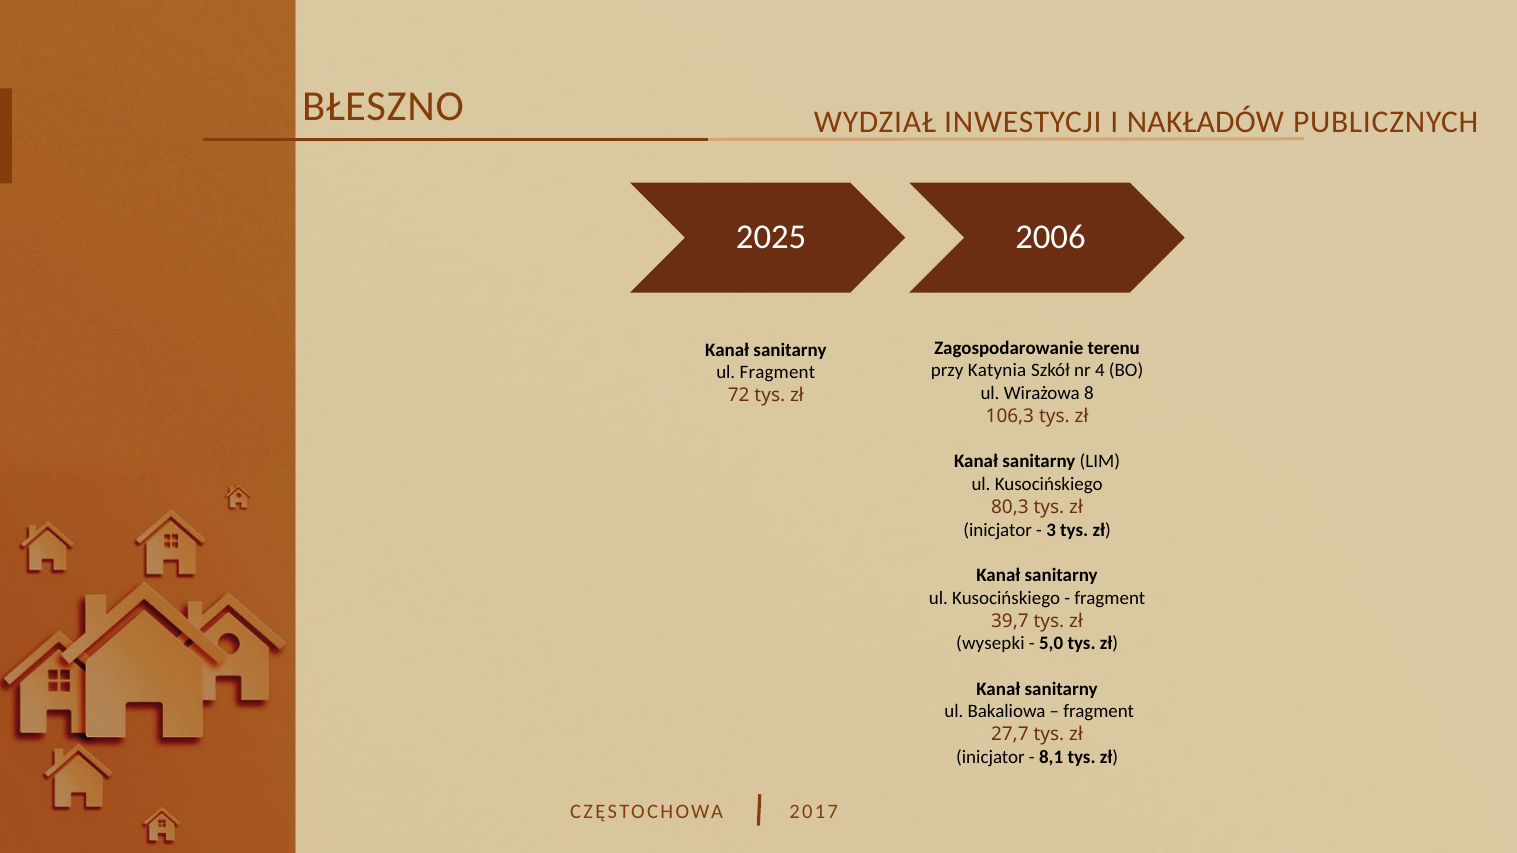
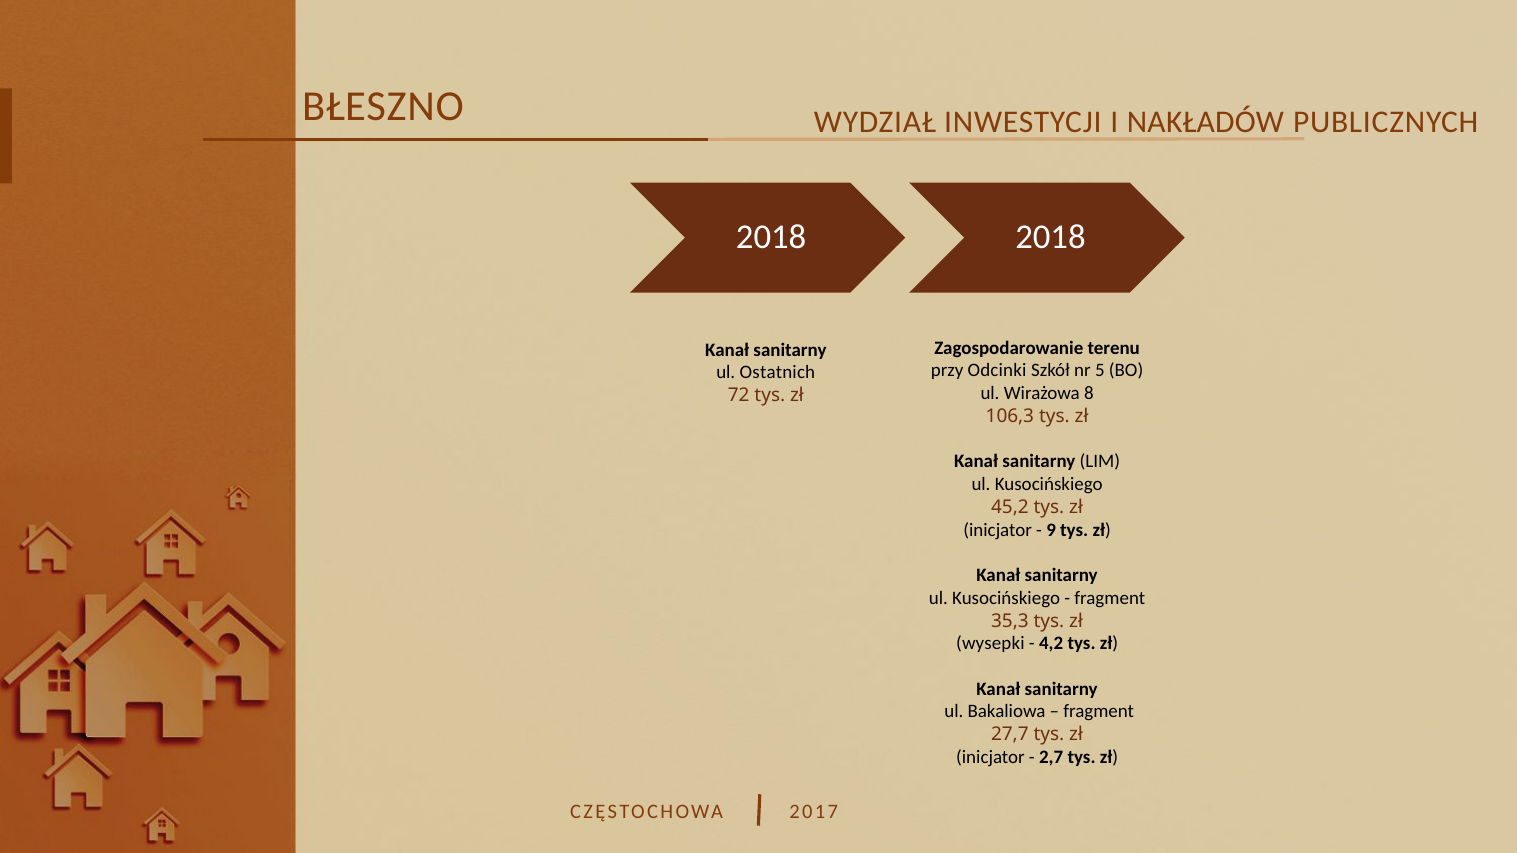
2025 at (771, 238): 2025 -> 2018
2006 at (1050, 238): 2006 -> 2018
Katynia: Katynia -> Odcinki
4: 4 -> 5
ul Fragment: Fragment -> Ostatnich
80,3: 80,3 -> 45,2
3: 3 -> 9
39,7: 39,7 -> 35,3
5,0: 5,0 -> 4,2
8,1: 8,1 -> 2,7
